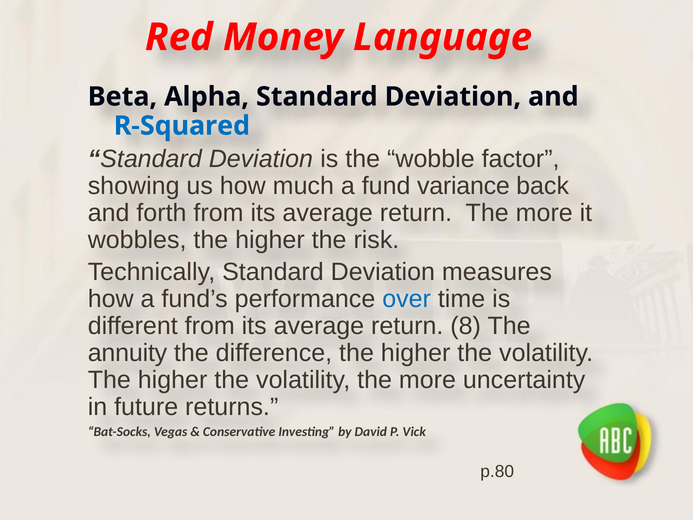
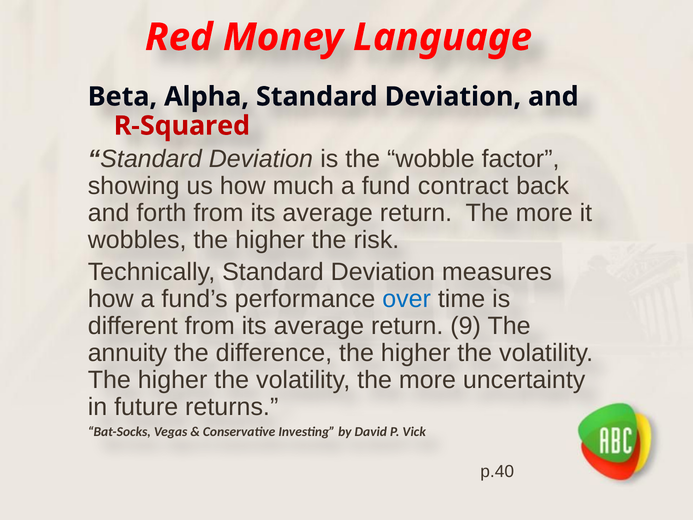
R-Squared colour: blue -> red
variance: variance -> contract
8: 8 -> 9
p.80: p.80 -> p.40
